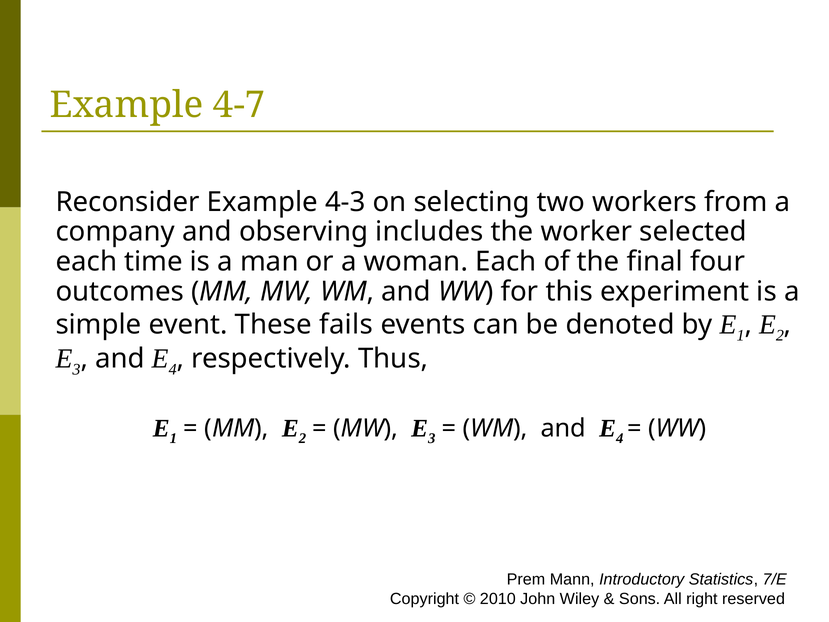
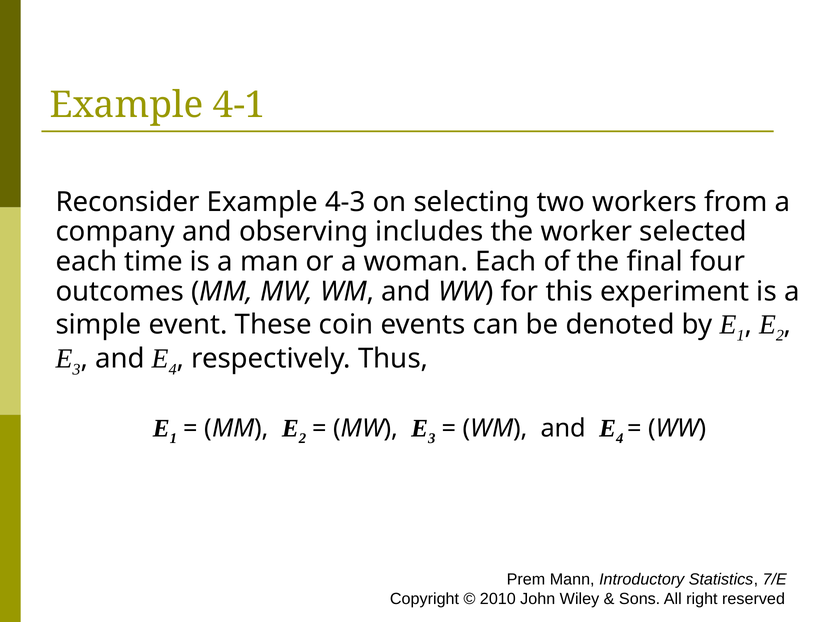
4-7: 4-7 -> 4-1
fails: fails -> coin
